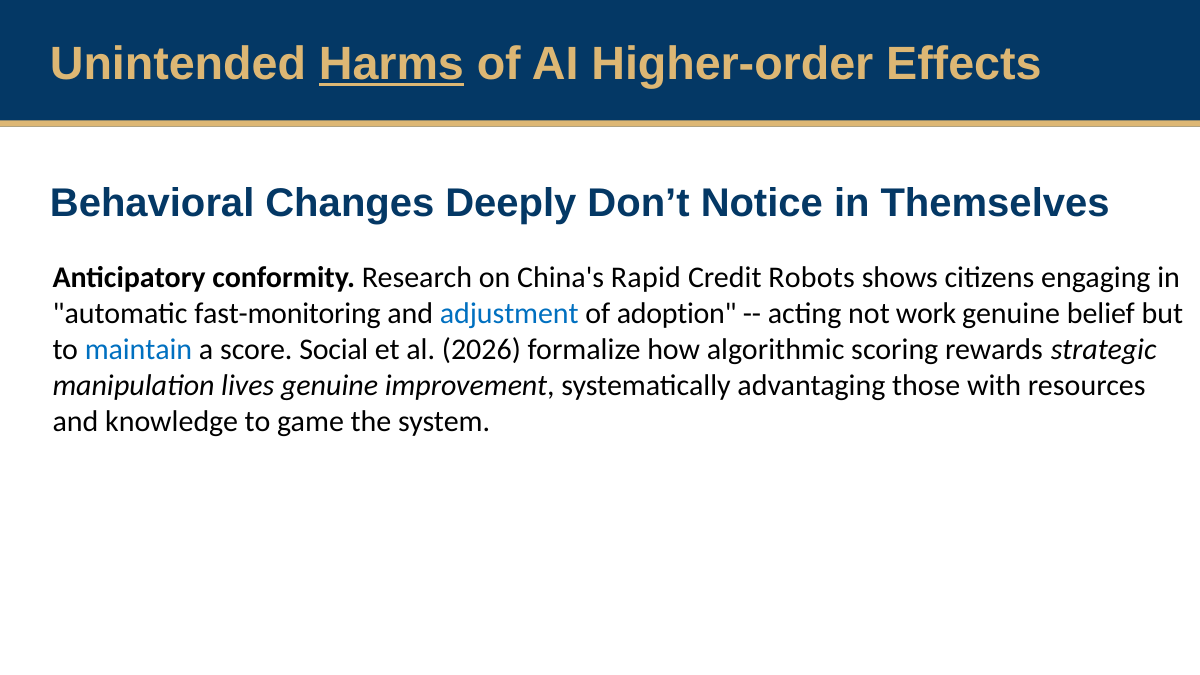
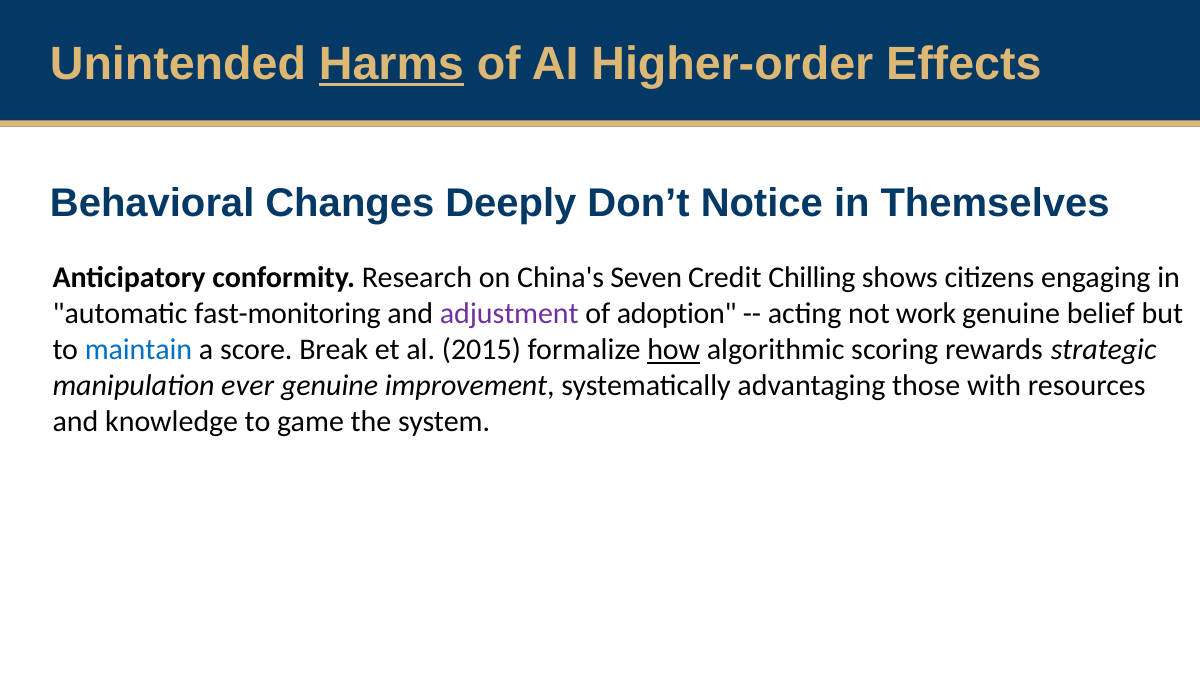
Rapid: Rapid -> Seven
Robots: Robots -> Chilling
adjustment colour: blue -> purple
Social: Social -> Break
2026: 2026 -> 2015
how underline: none -> present
lives: lives -> ever
